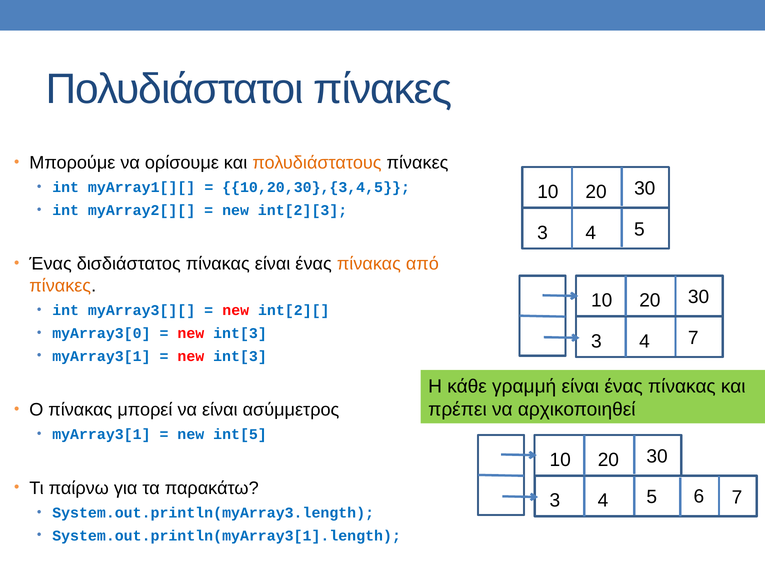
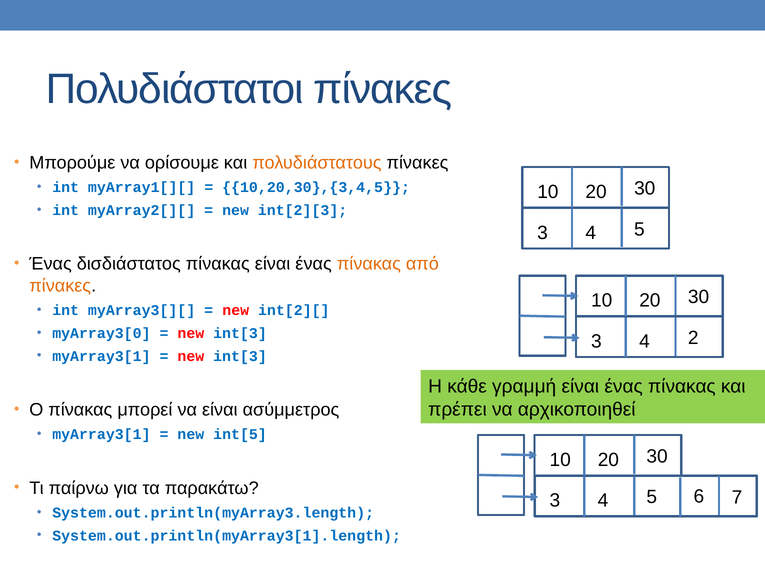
4 7: 7 -> 2
